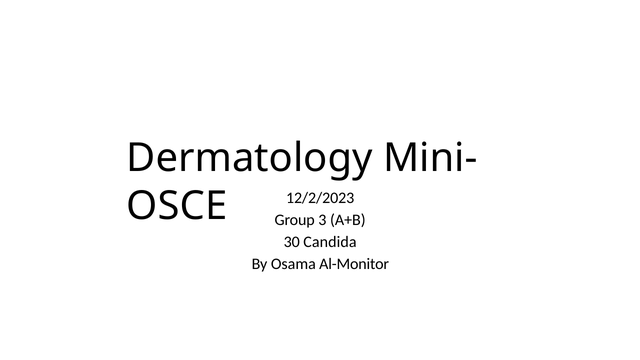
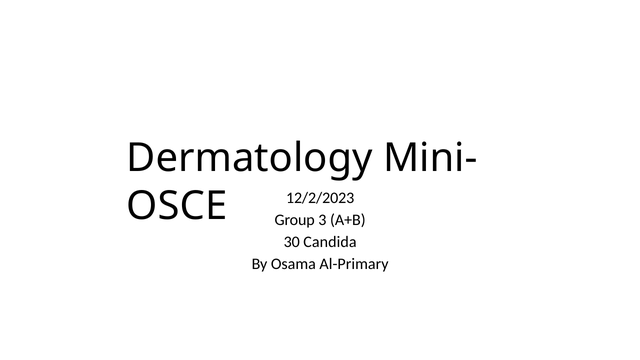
Al-Monitor: Al-Monitor -> Al-Primary
